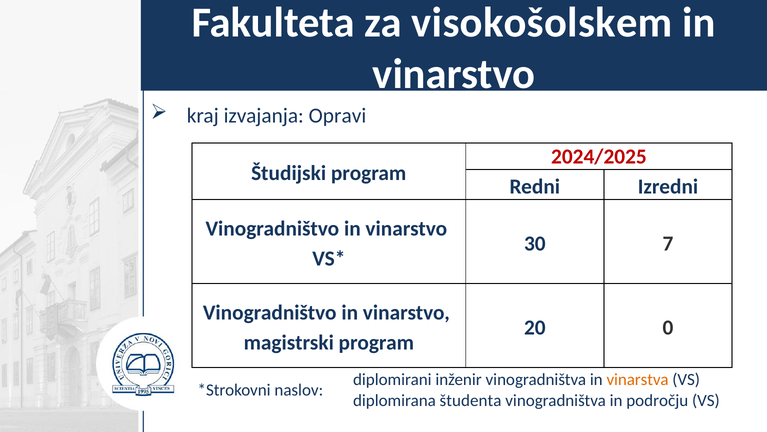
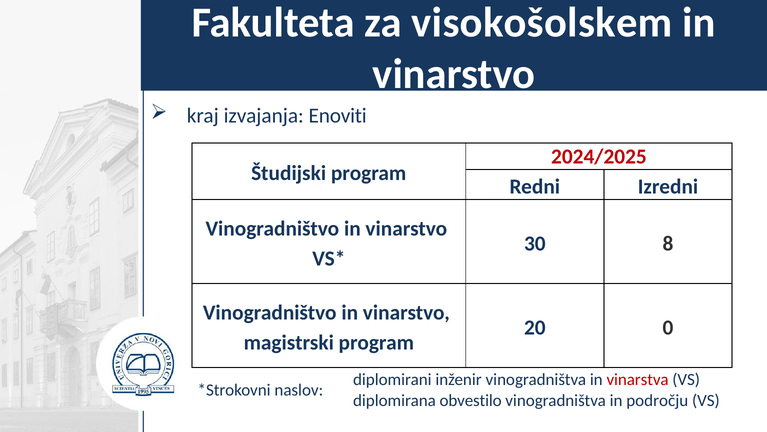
Opravi: Opravi -> Enoviti
7: 7 -> 8
vinarstva colour: orange -> red
študenta: študenta -> obvestilo
